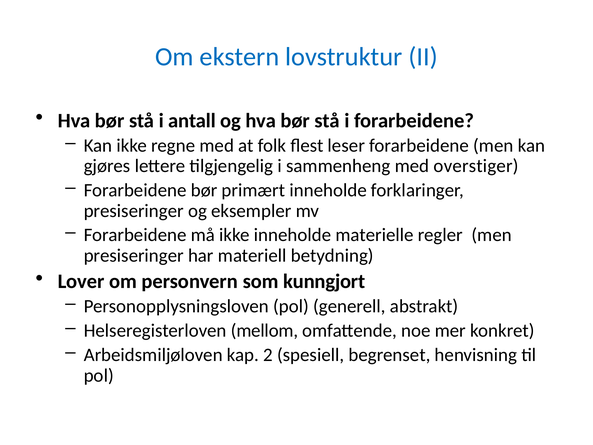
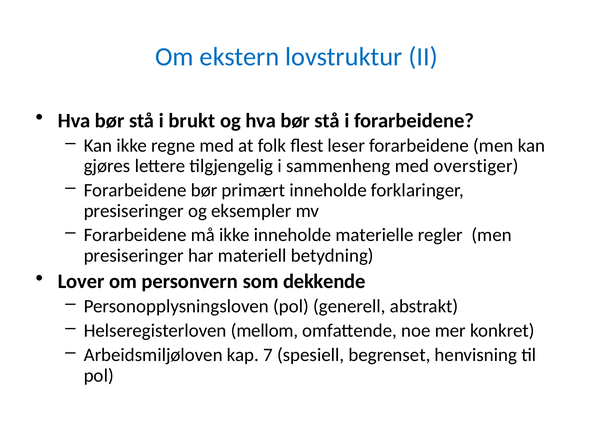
antall: antall -> brukt
kunngjort: kunngjort -> dekkende
2: 2 -> 7
